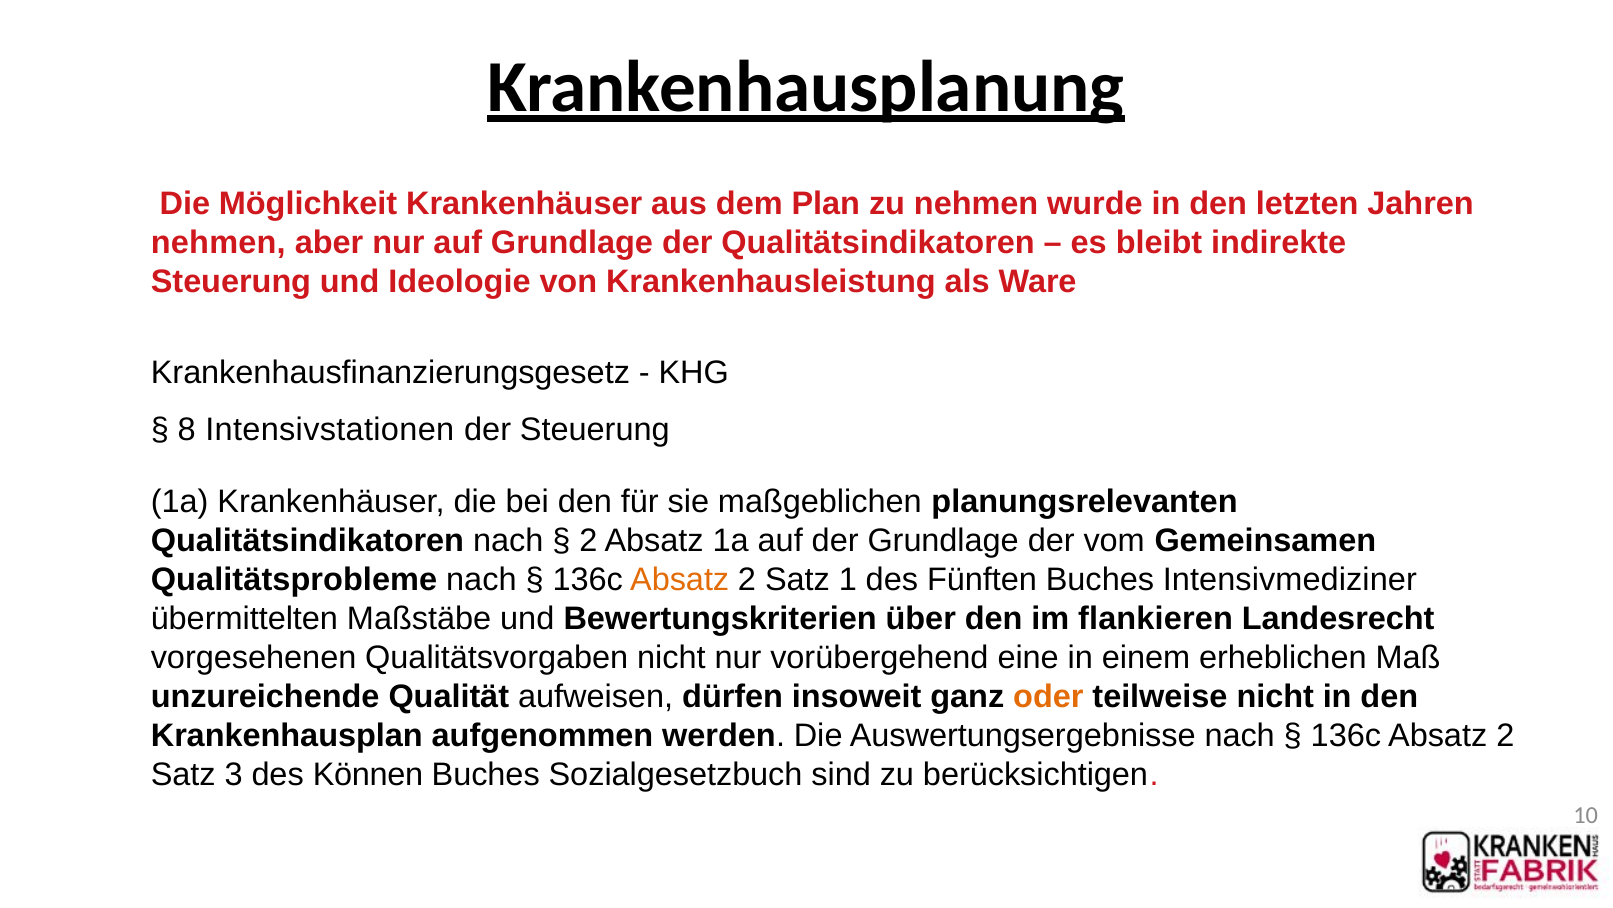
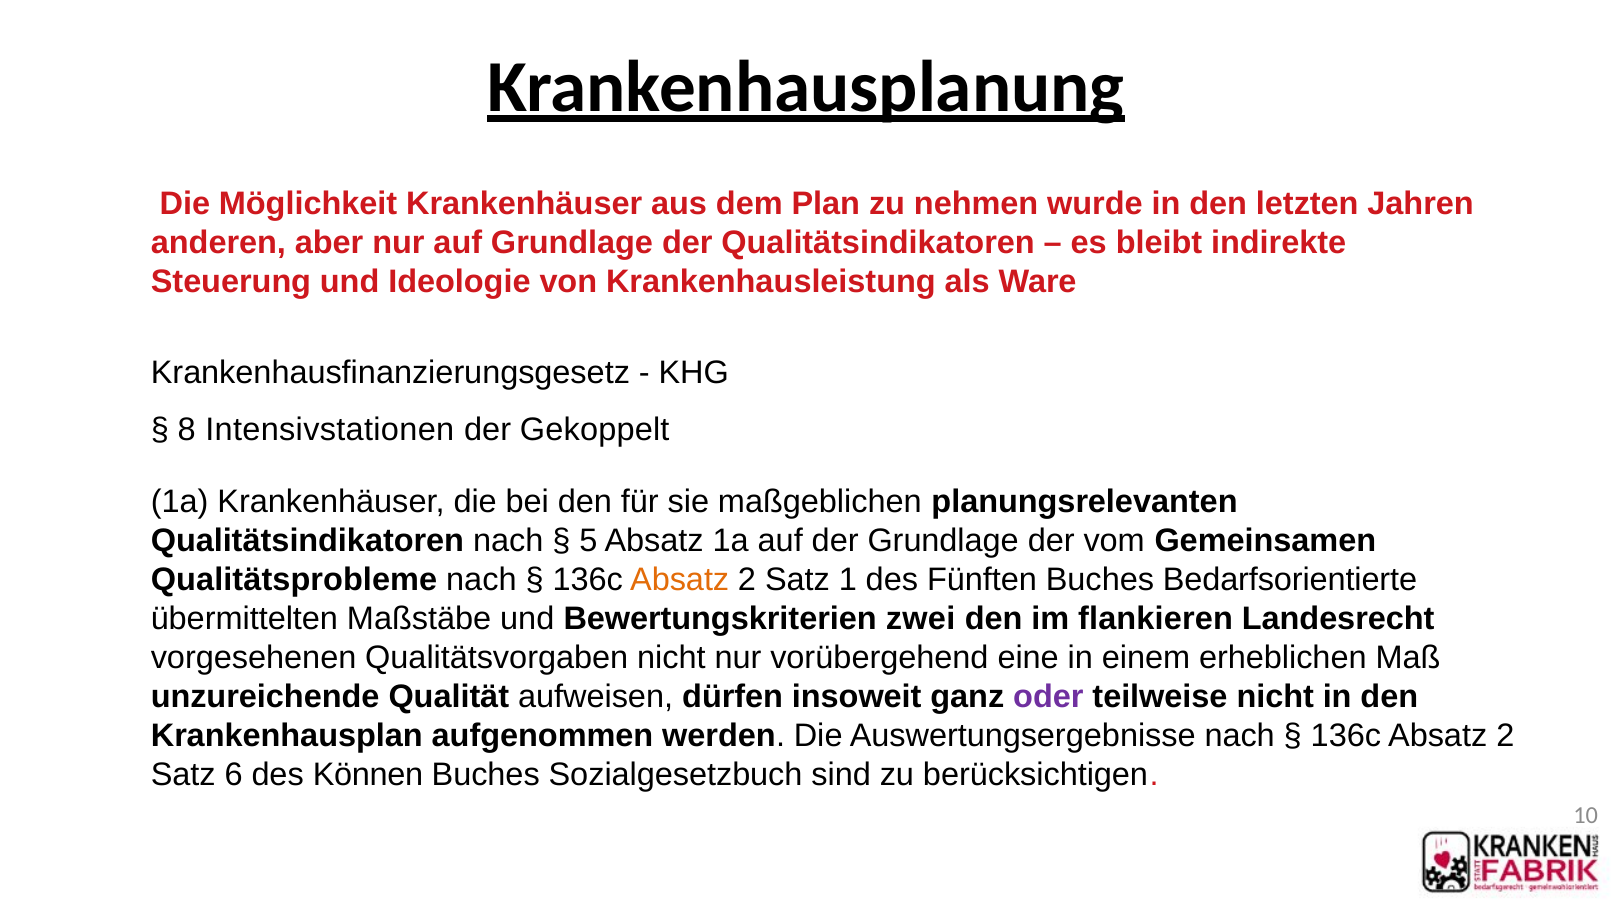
nehmen at (218, 243): nehmen -> anderen
der Steuerung: Steuerung -> Gekoppelt
2 at (588, 540): 2 -> 5
Intensivmediziner: Intensivmediziner -> Bedarfsorientierte
über: über -> zwei
oder colour: orange -> purple
3: 3 -> 6
